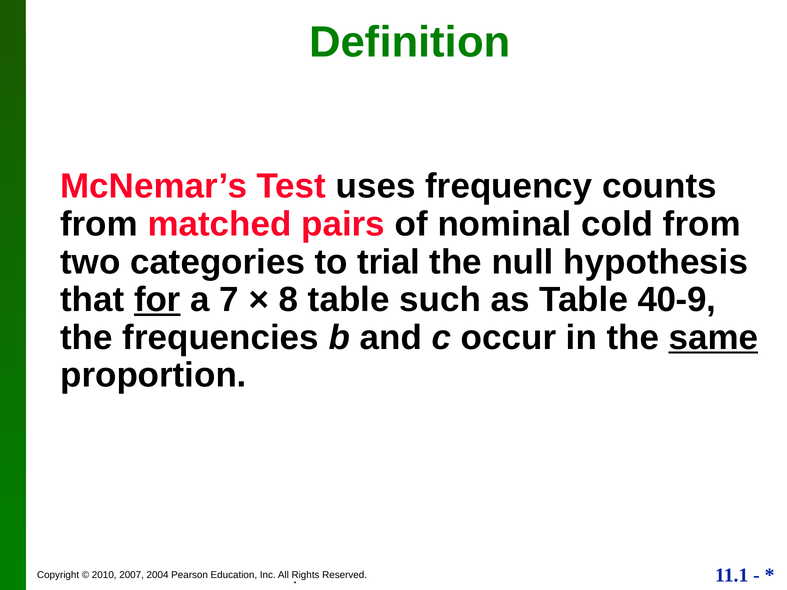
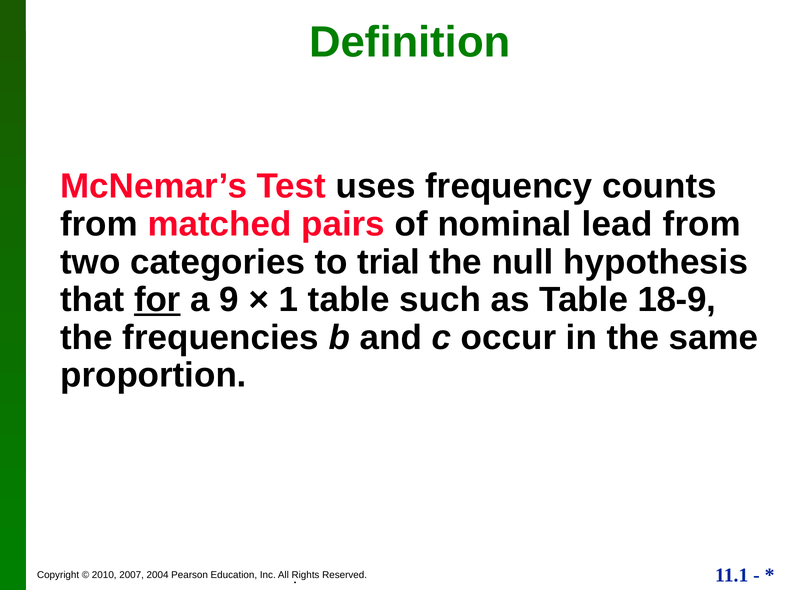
cold: cold -> lead
7: 7 -> 9
8: 8 -> 1
40-9: 40-9 -> 18-9
same underline: present -> none
